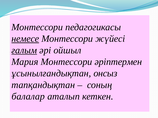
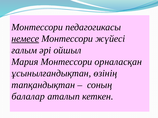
ғалым underline: present -> none
әріптермен: әріптермен -> орналасқан
онсыз: онсыз -> өзінің
